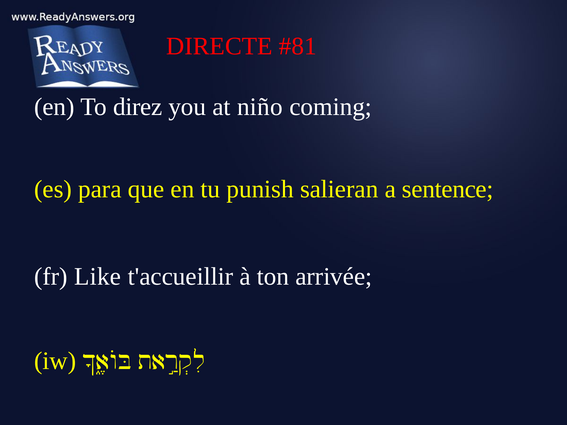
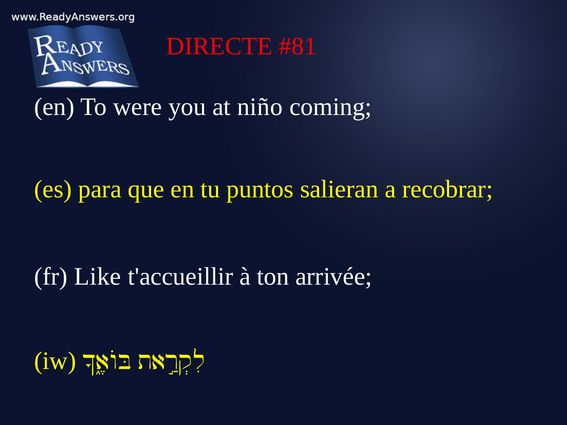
direz: direz -> were
punish: punish -> puntos
sentence: sentence -> recobrar
